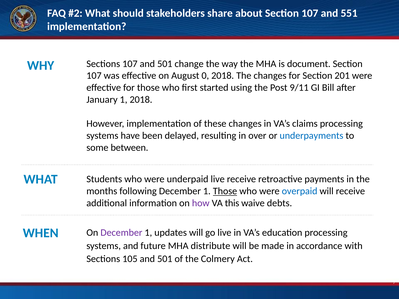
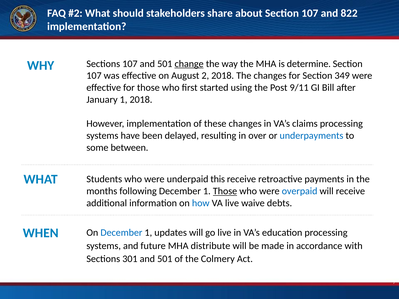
551: 551 -> 822
change underline: none -> present
document: document -> determine
0: 0 -> 2
201: 201 -> 349
underpaid live: live -> this
how colour: purple -> blue
VA this: this -> live
December at (121, 233) colour: purple -> blue
105: 105 -> 301
